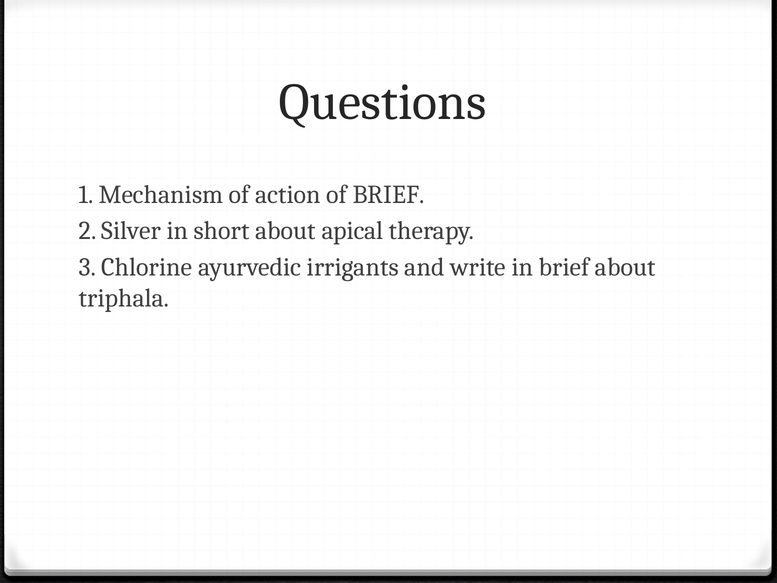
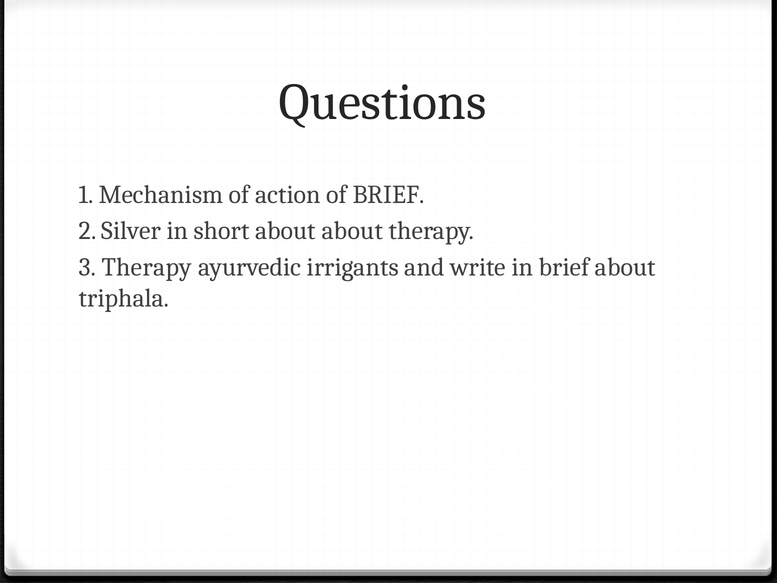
about apical: apical -> about
3 Chlorine: Chlorine -> Therapy
